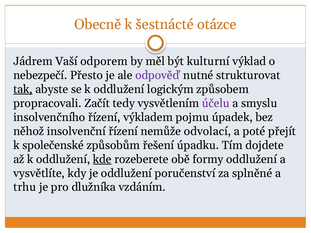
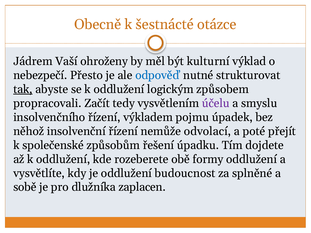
odporem: odporem -> ohroženy
odpověď colour: purple -> blue
kde underline: present -> none
poručenství: poručenství -> budoucnost
trhu: trhu -> sobě
vzdáním: vzdáním -> zaplacen
